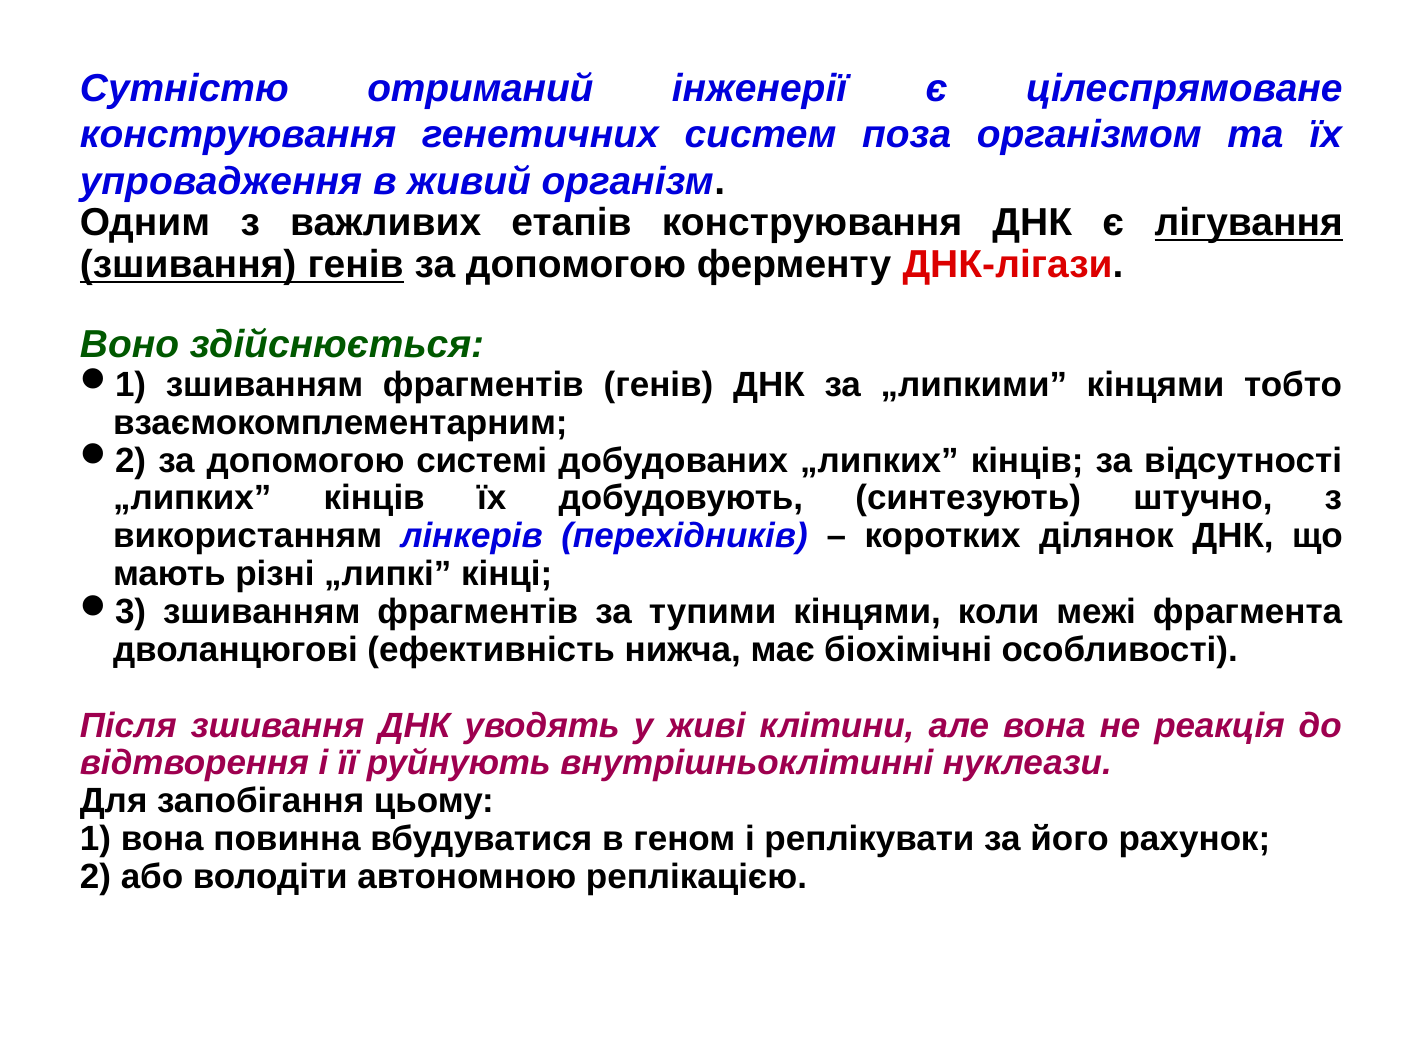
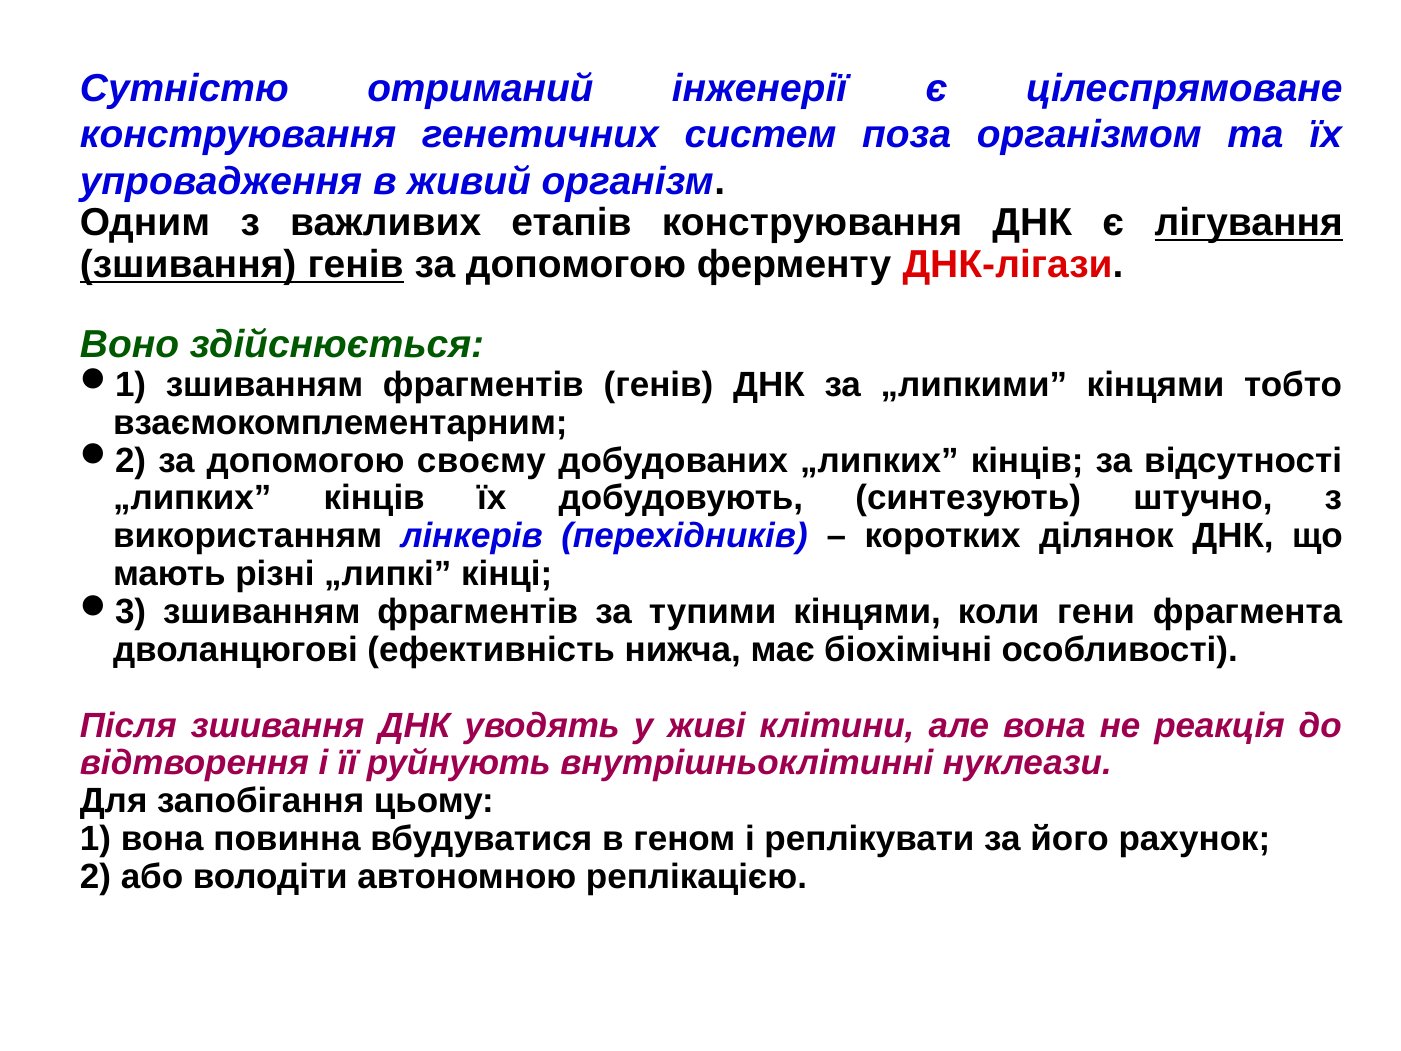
системі: системі -> своєму
межі: межі -> гени
